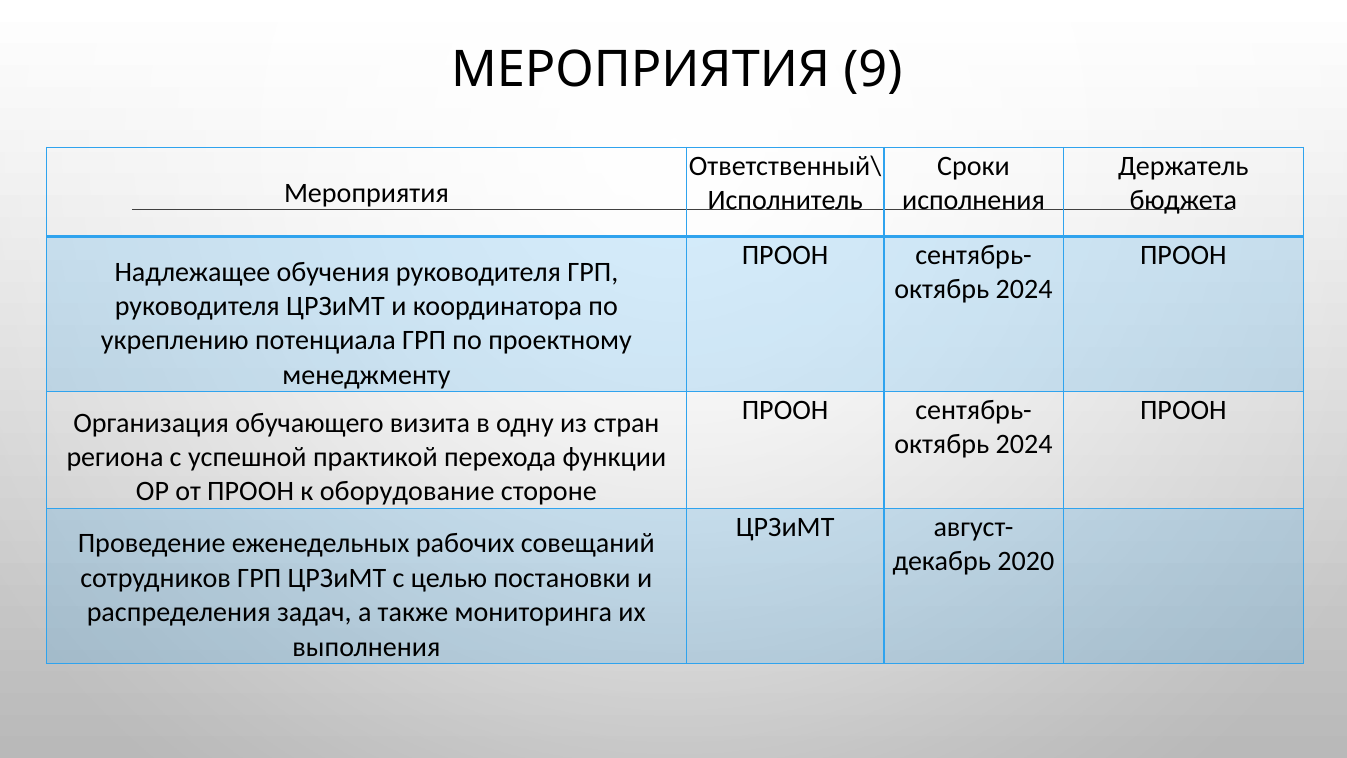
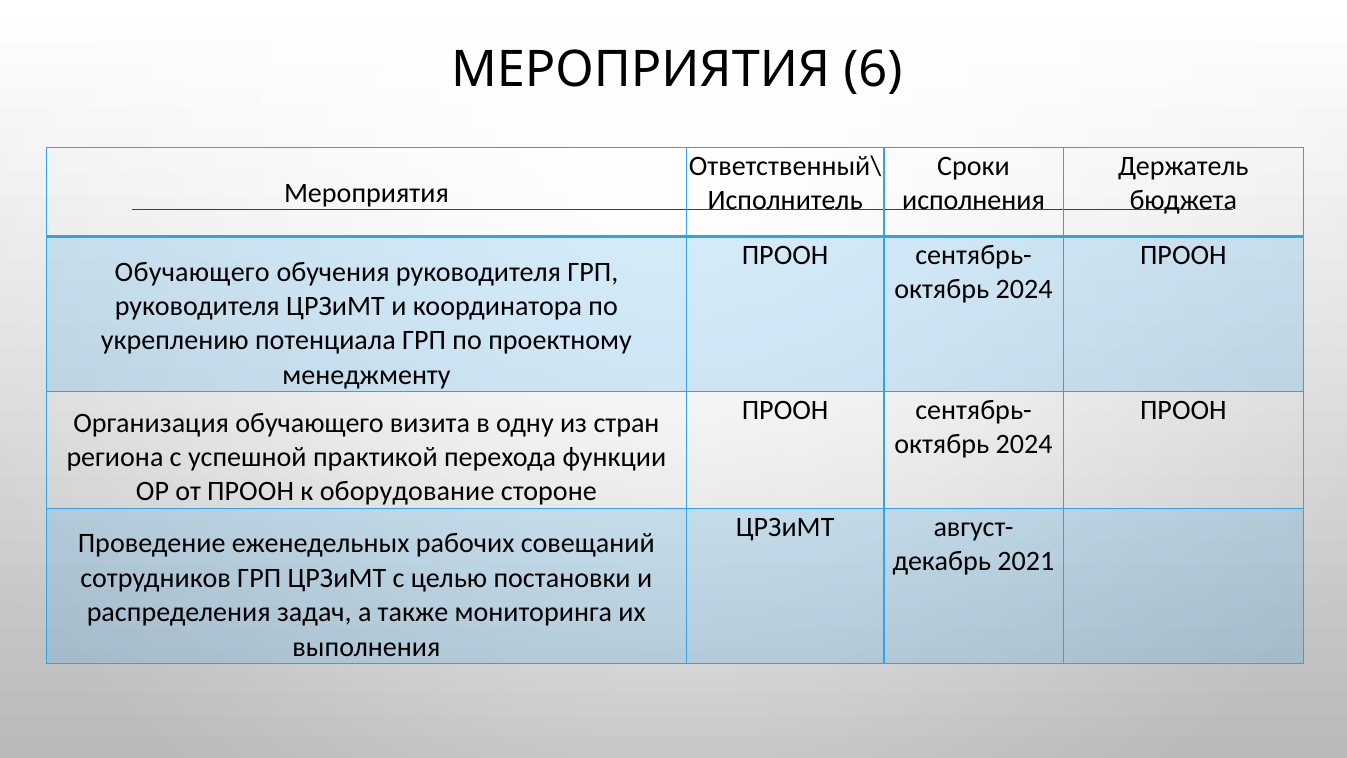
9: 9 -> 6
Надлежащее at (192, 272): Надлежащее -> Обучающего
2020: 2020 -> 2021
